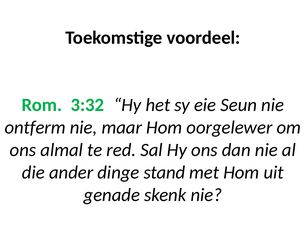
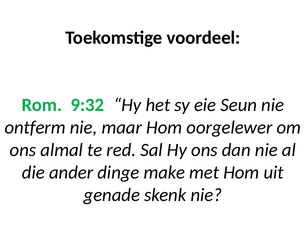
3:32: 3:32 -> 9:32
stand: stand -> make
